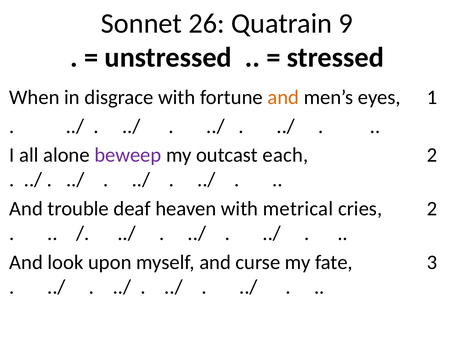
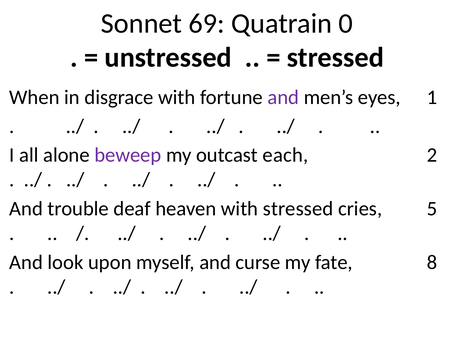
26: 26 -> 69
9: 9 -> 0
and at (283, 97) colour: orange -> purple
with metrical: metrical -> stressed
cries 2: 2 -> 5
3: 3 -> 8
